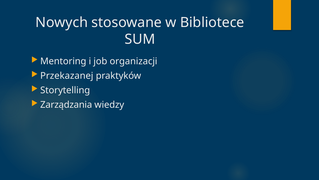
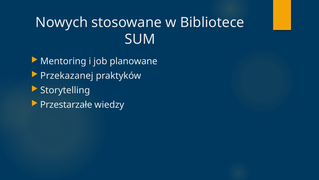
organizacji: organizacji -> planowane
Zarządzania: Zarządzania -> Przestarzałe
